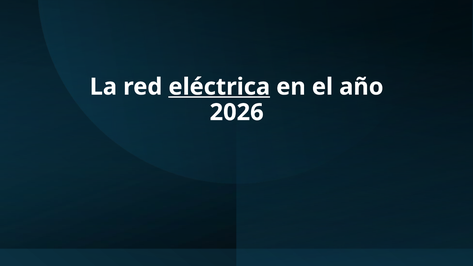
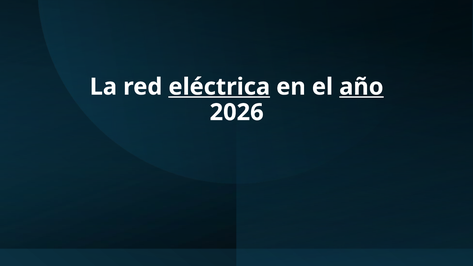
año underline: none -> present
